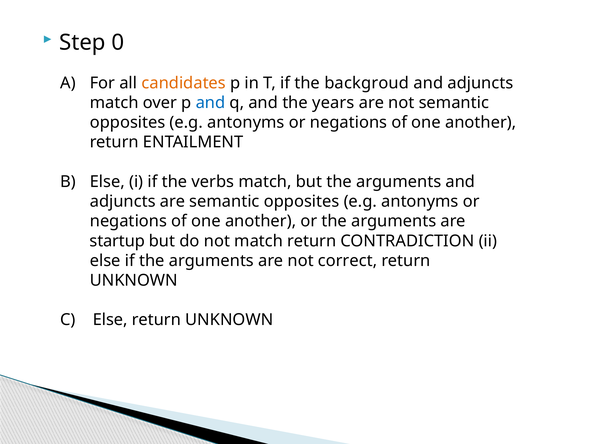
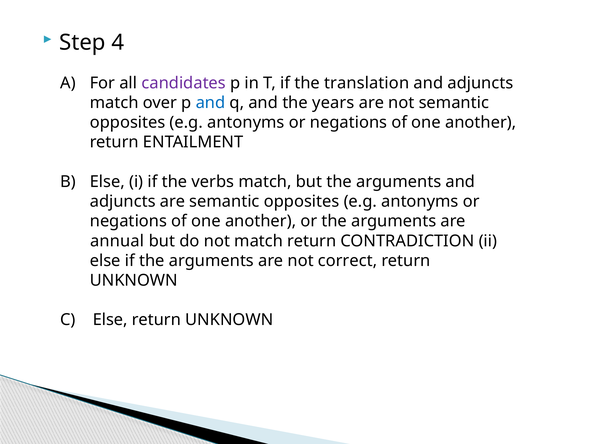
0: 0 -> 4
candidates colour: orange -> purple
backgroud: backgroud -> translation
startup: startup -> annual
